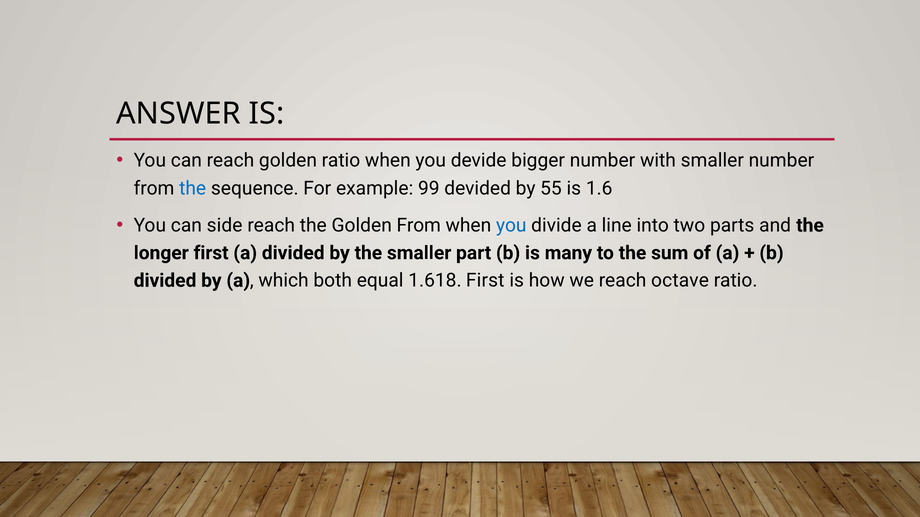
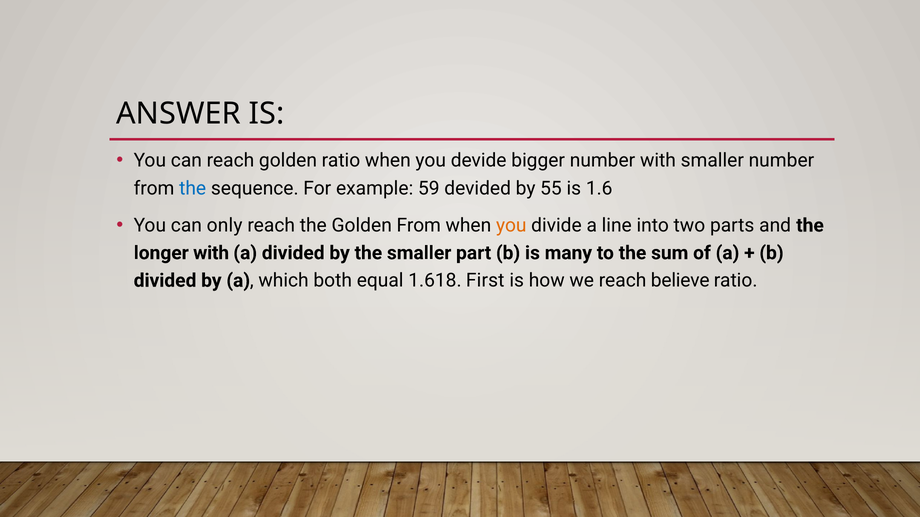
99: 99 -> 59
side: side -> only
you at (511, 226) colour: blue -> orange
longer first: first -> with
octave: octave -> believe
